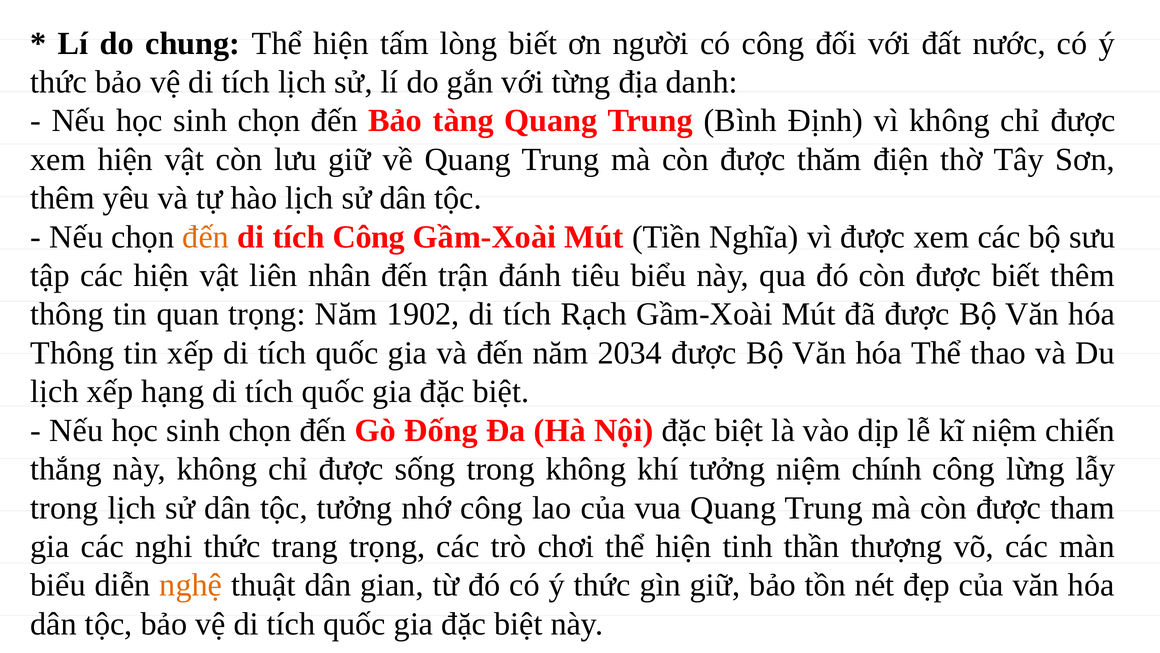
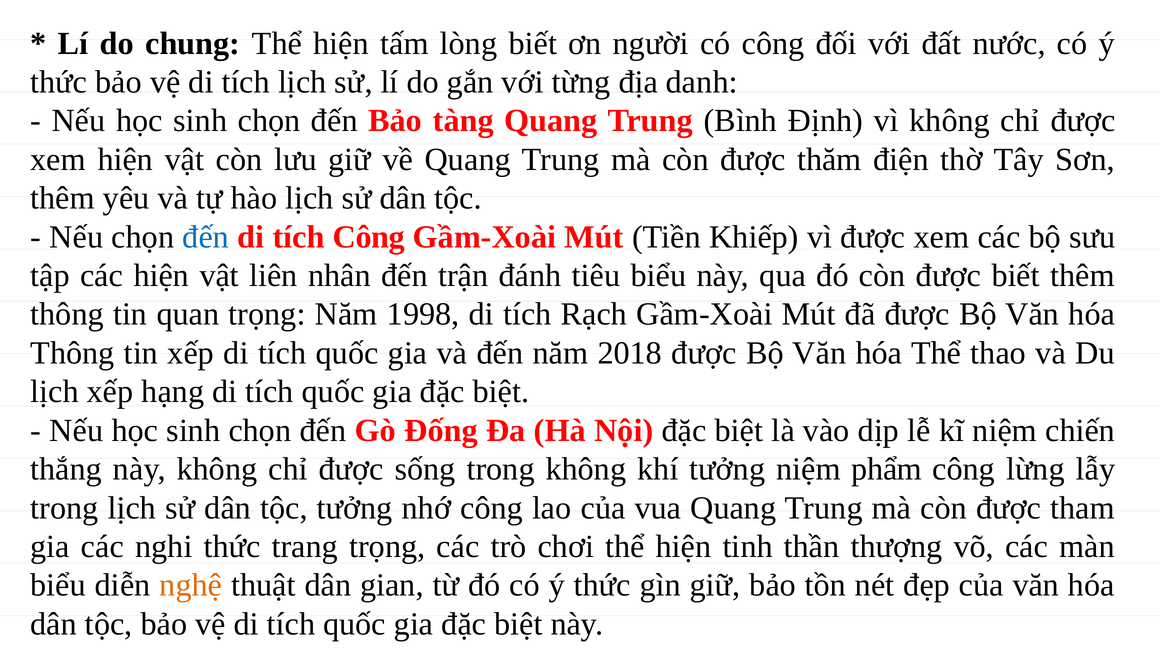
đến at (206, 237) colour: orange -> blue
Nghĩa: Nghĩa -> Khiếp
1902: 1902 -> 1998
2034: 2034 -> 2018
chính: chính -> phẩm
